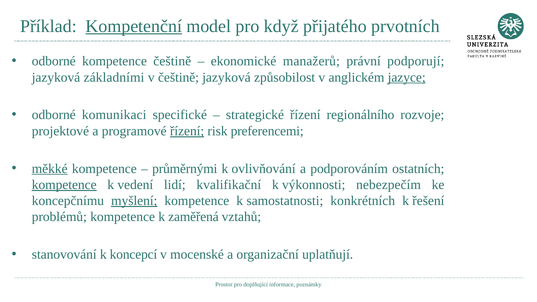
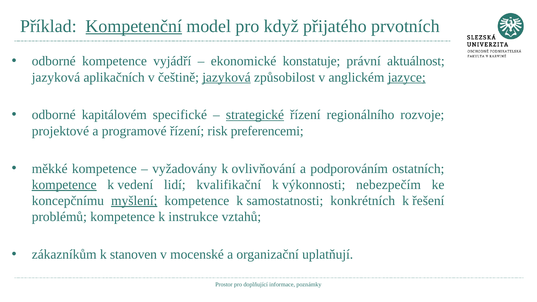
kompetence češtině: češtině -> vyjádří
manažerů: manažerů -> konstatuje
podporují: podporují -> aktuálnost
základními: základními -> aplikačních
jazyková at (226, 77) underline: none -> present
komunikaci: komunikaci -> kapitálovém
strategické underline: none -> present
řízení at (187, 131) underline: present -> none
měkké underline: present -> none
průměrnými: průměrnými -> vyžadovány
zaměřená: zaměřená -> instrukce
stanovování: stanovování -> zákazníkům
koncepcí: koncepcí -> stanoven
